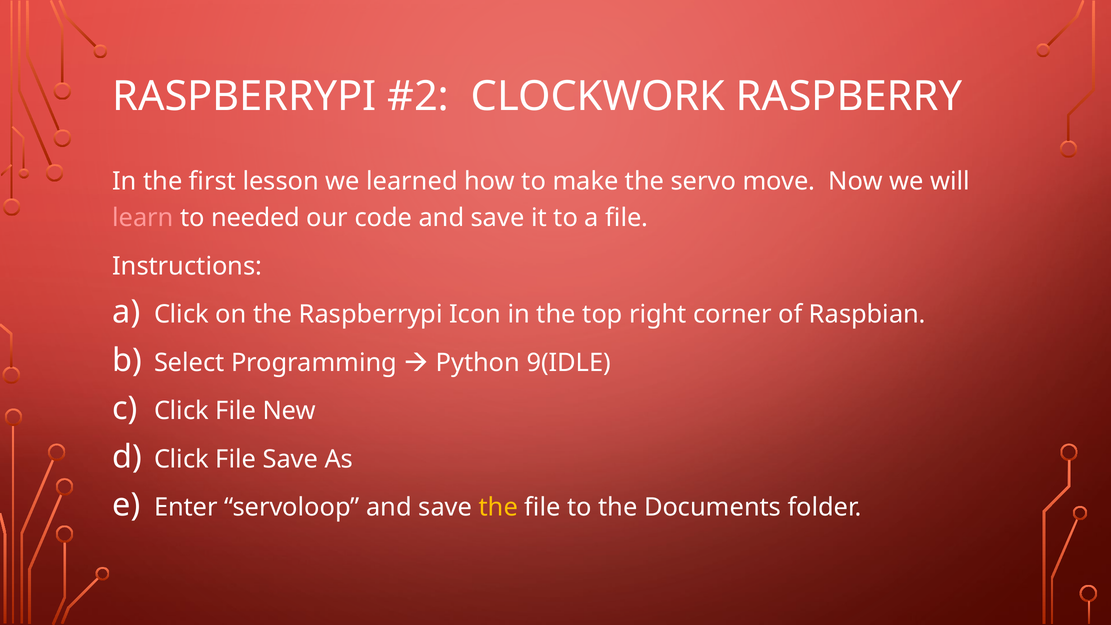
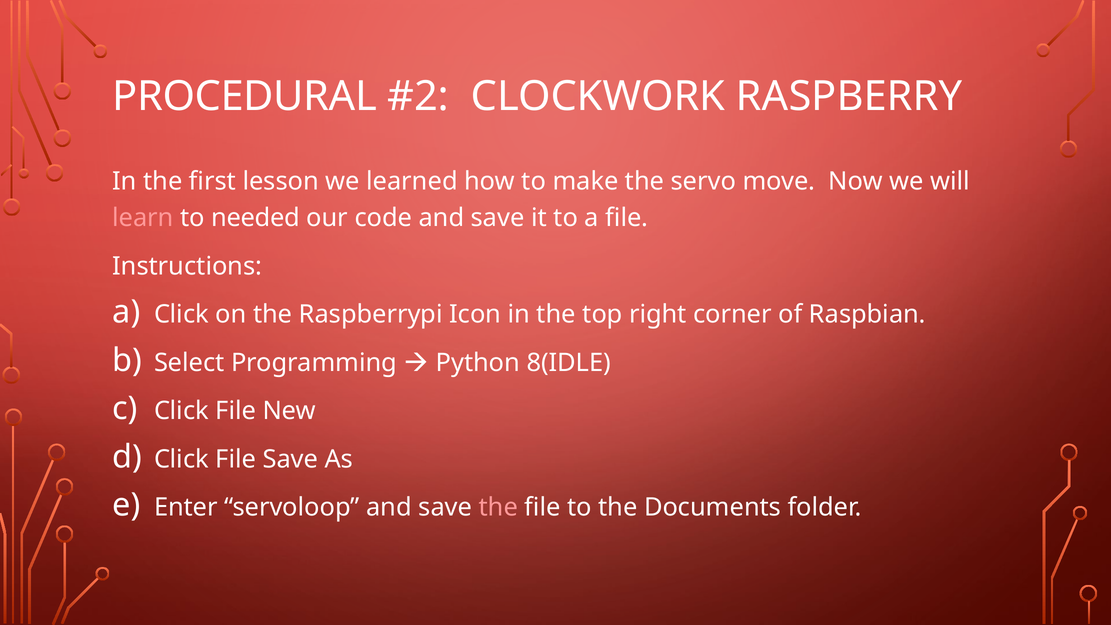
RASPBERRYPI at (244, 96): RASPBERRYPI -> PROCEDURAL
9(IDLE: 9(IDLE -> 8(IDLE
the at (498, 507) colour: yellow -> pink
